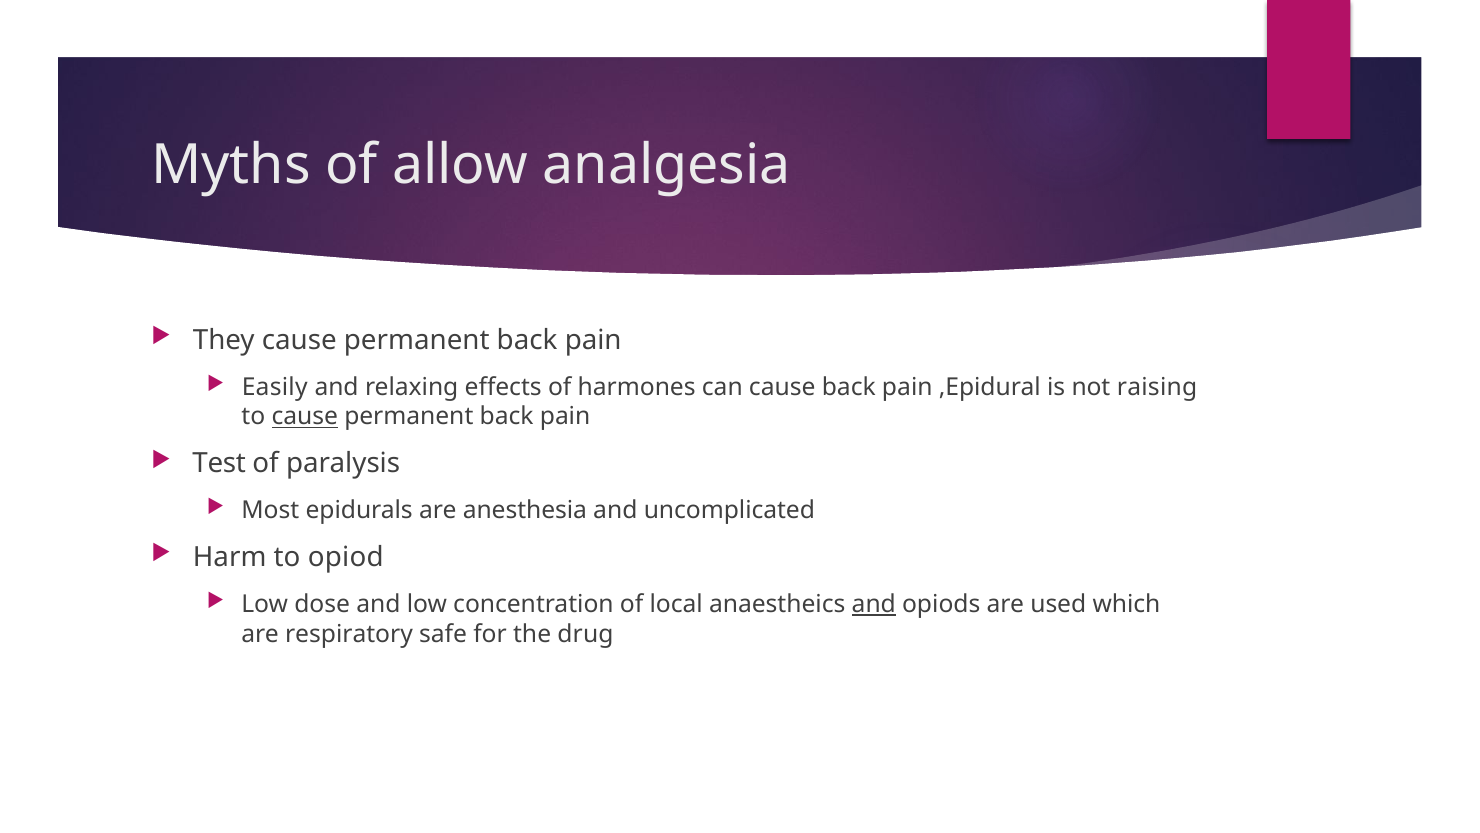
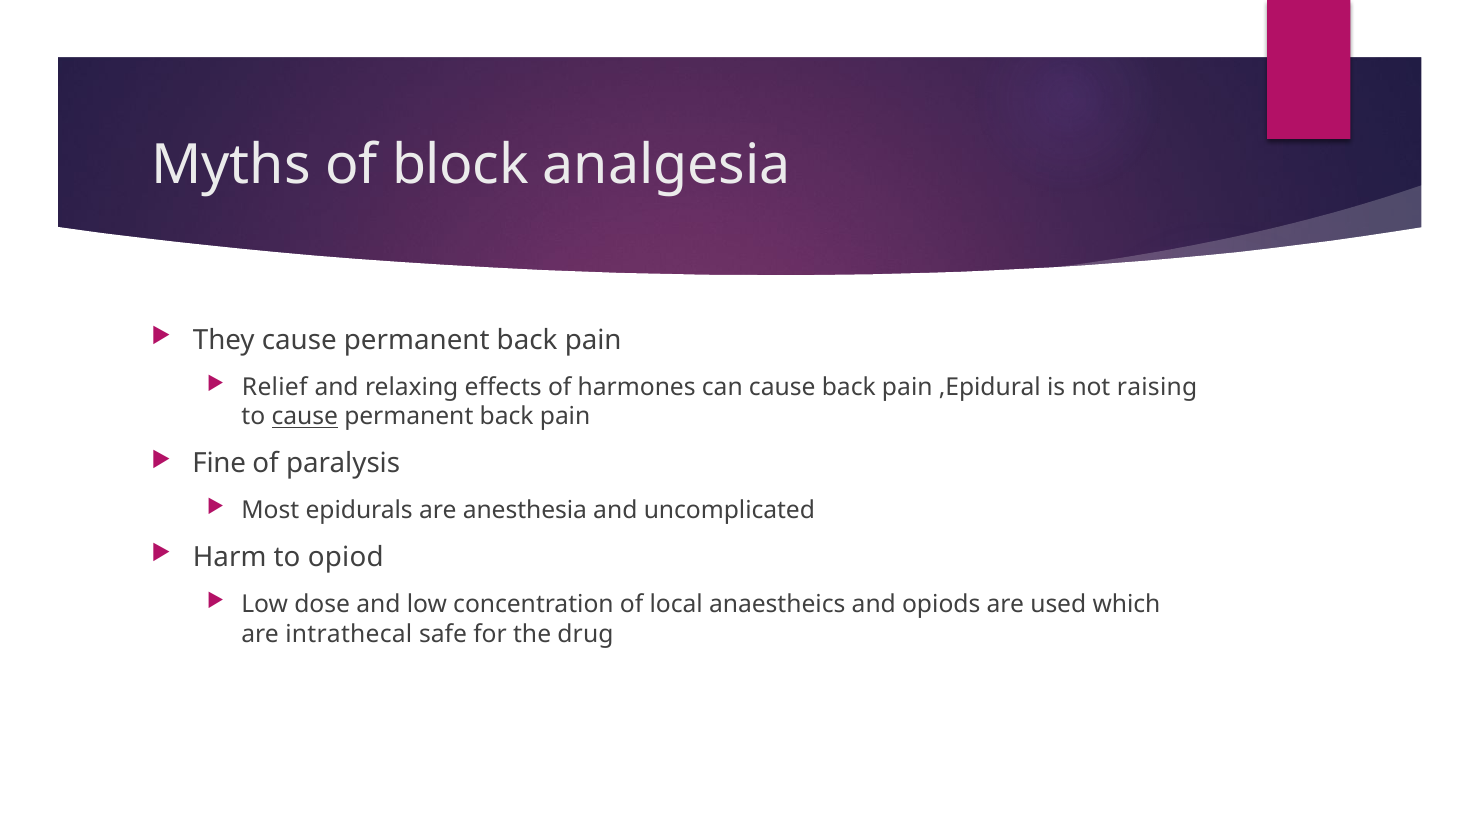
allow: allow -> block
Easily: Easily -> Relief
Test: Test -> Fine
and at (874, 604) underline: present -> none
respiratory: respiratory -> intrathecal
